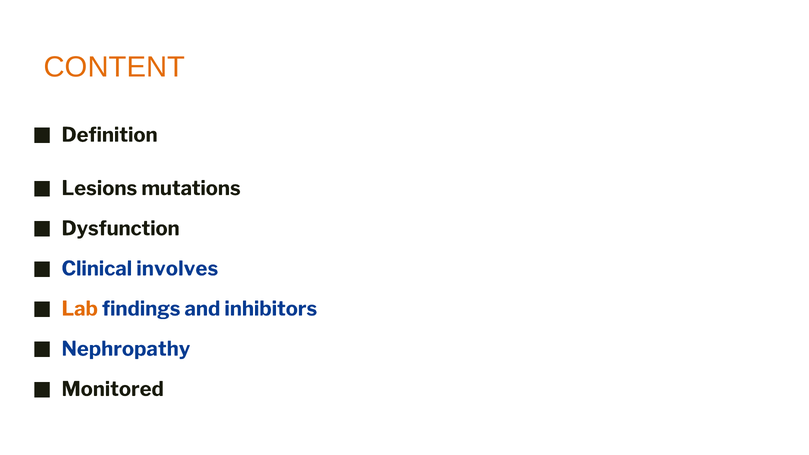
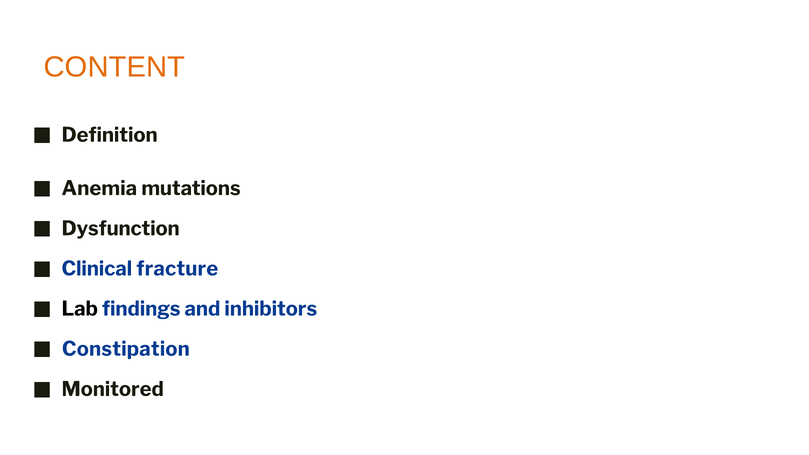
Lesions: Lesions -> Anemia
involves: involves -> fracture
Lab colour: orange -> black
Nephropathy: Nephropathy -> Constipation
